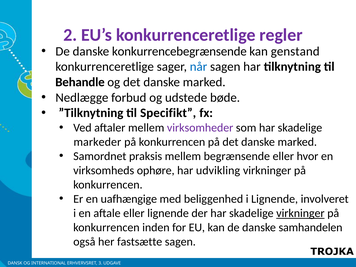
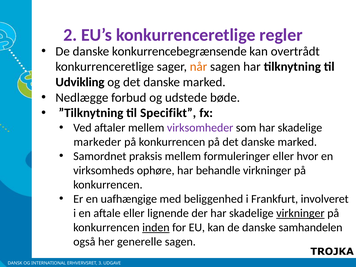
genstand: genstand -> overtrådt
når colour: blue -> orange
Behandle: Behandle -> Udvikling
begrænsende: begrænsende -> formuleringer
udvikling: udvikling -> behandle
i Lignende: Lignende -> Frankfurt
inden underline: none -> present
fastsætte: fastsætte -> generelle
